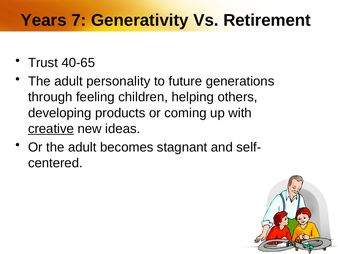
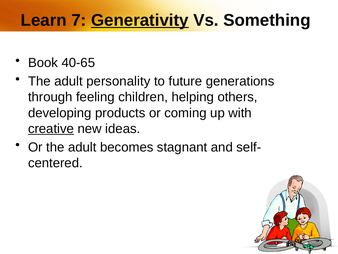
Years: Years -> Learn
Generativity underline: none -> present
Retirement: Retirement -> Something
Trust: Trust -> Book
